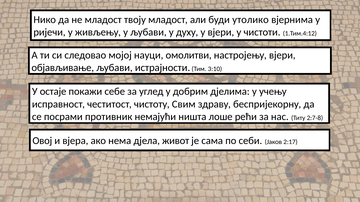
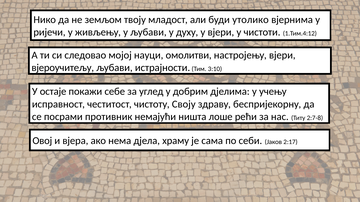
не младост: младост -> земљом
објављивање: објављивање -> вјероучитељу
Свим: Свим -> Своју
живот: живот -> храму
